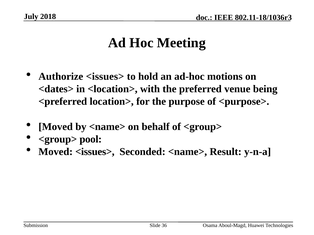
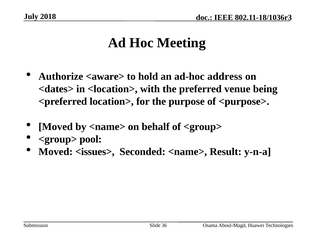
Authorize <issues>: <issues> -> <aware>
motions: motions -> address
